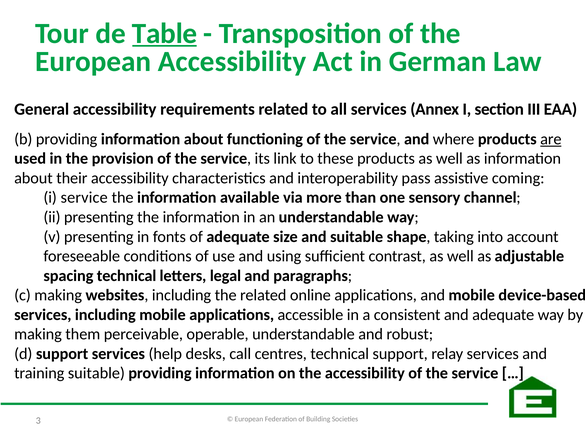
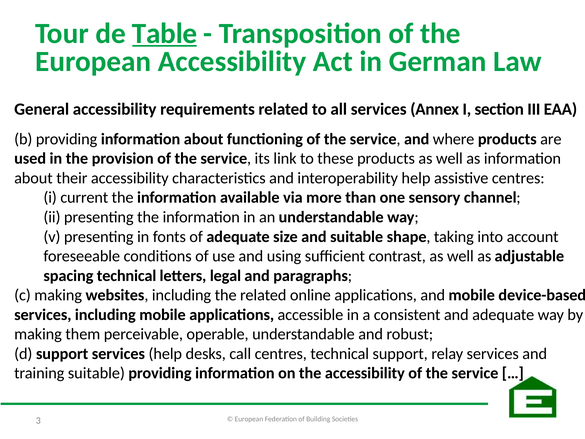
are underline: present -> none
interoperability pass: pass -> help
assistive coming: coming -> centres
i service: service -> current
